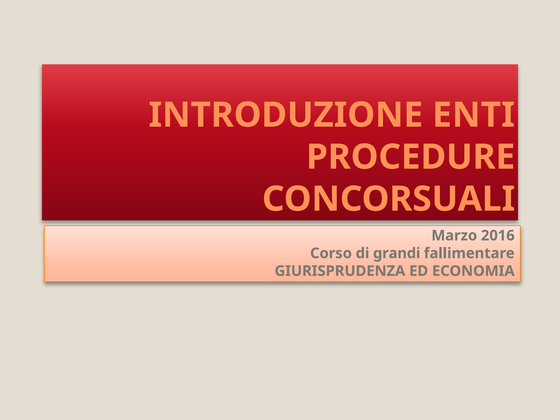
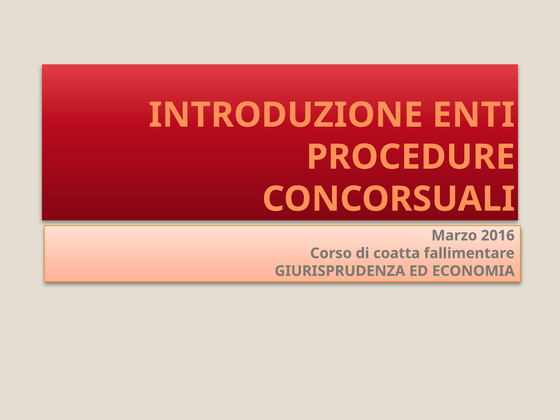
grandi: grandi -> coatta
